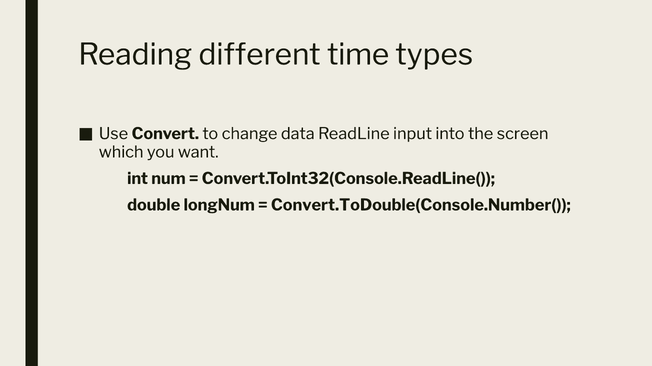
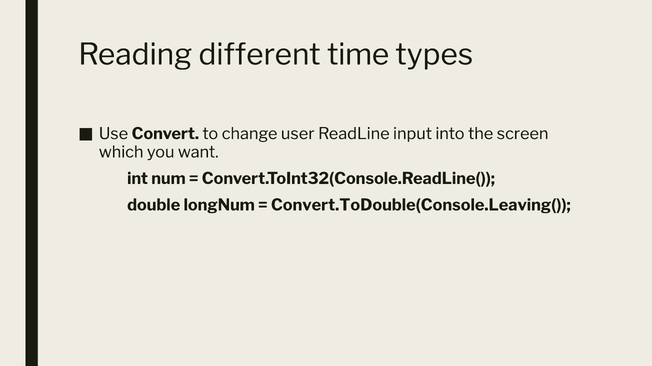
data: data -> user
Convert.ToDouble(Console.Number(: Convert.ToDouble(Console.Number( -> Convert.ToDouble(Console.Leaving(
